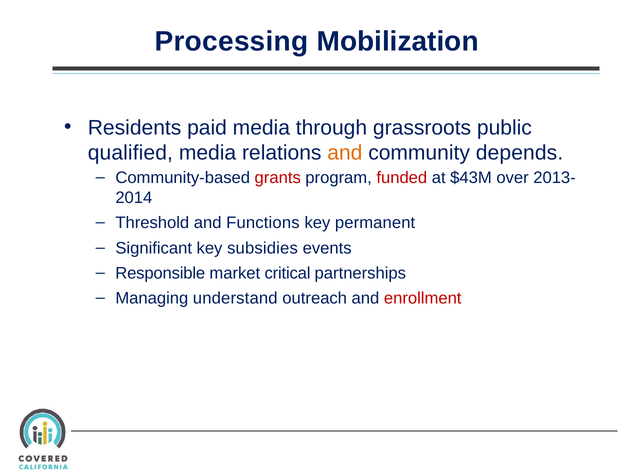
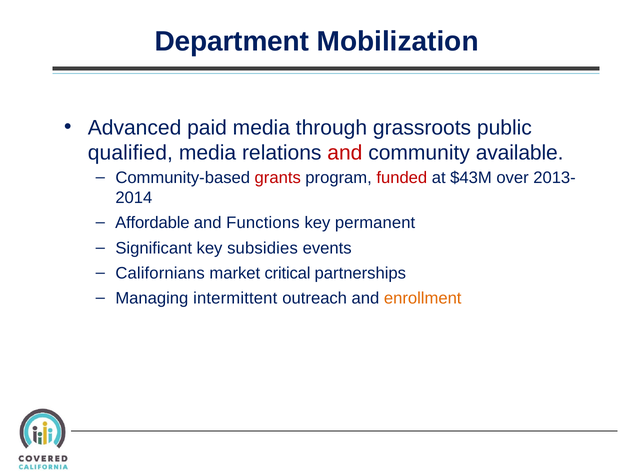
Processing: Processing -> Department
Residents: Residents -> Advanced
and at (345, 153) colour: orange -> red
depends: depends -> available
Threshold: Threshold -> Affordable
Responsible: Responsible -> Californians
understand: understand -> intermittent
enrollment colour: red -> orange
